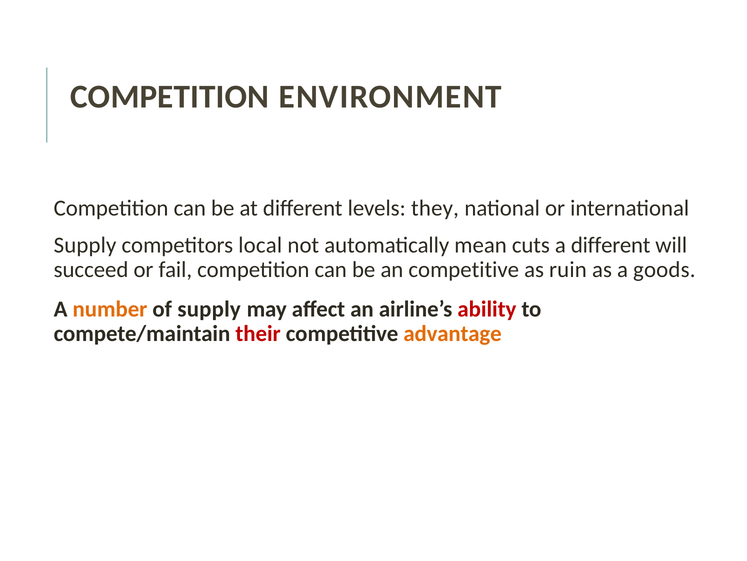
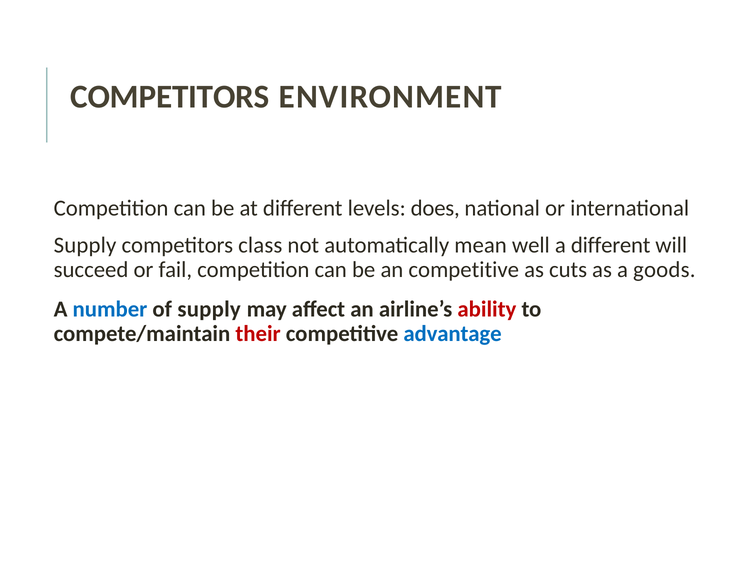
COMPETITION at (170, 97): COMPETITION -> COMPETITORS
they: they -> does
local: local -> class
cuts: cuts -> well
ruin: ruin -> cuts
number colour: orange -> blue
advantage colour: orange -> blue
